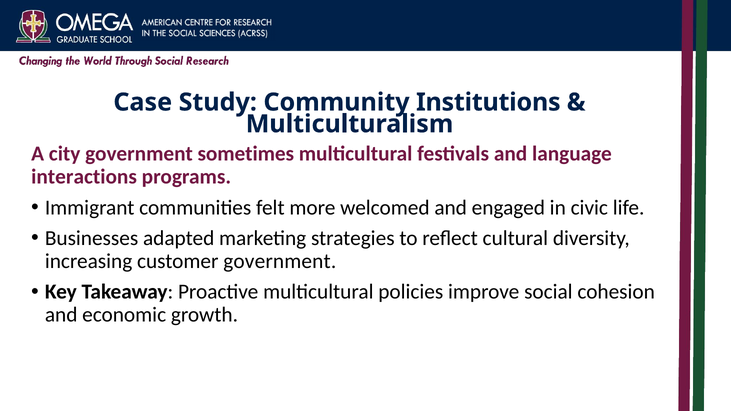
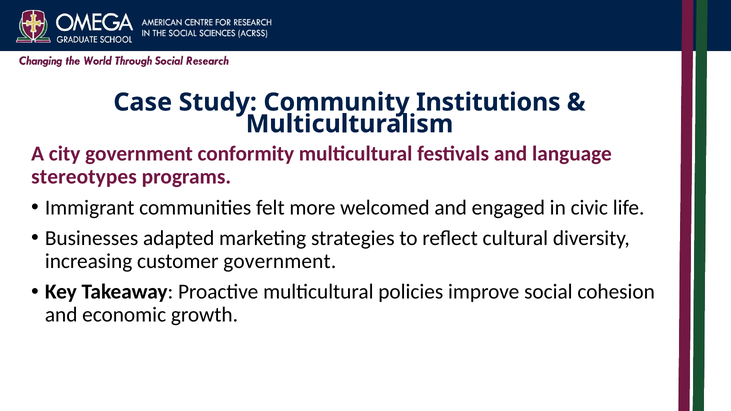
sometimes: sometimes -> conformity
interactions: interactions -> stereotypes
